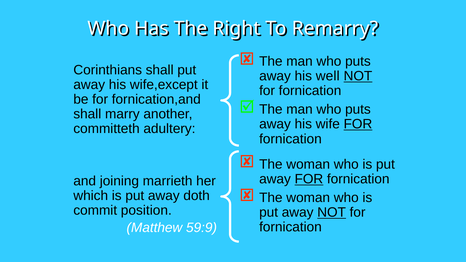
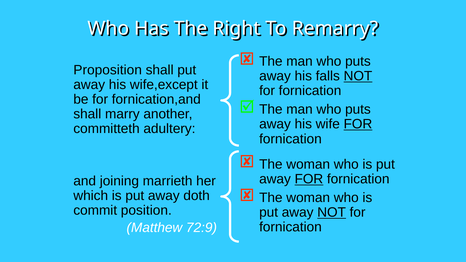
Corinthians: Corinthians -> Proposition
well: well -> falls
59:9: 59:9 -> 72:9
